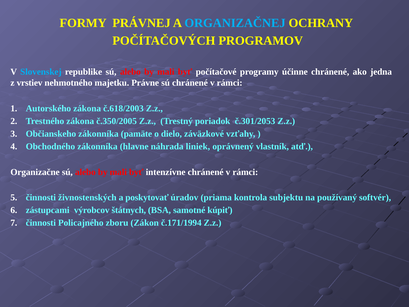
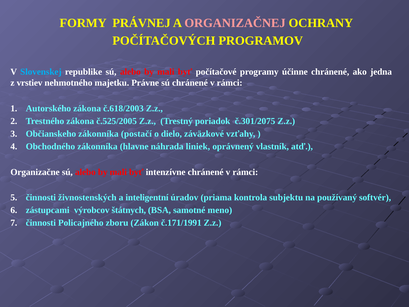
ORGANIZAČNEJ colour: light blue -> pink
č.350/2005: č.350/2005 -> č.525/2005
č.301/2053: č.301/2053 -> č.301/2075
pamäte: pamäte -> postačí
poskytovať: poskytovať -> inteligentní
kúpiť: kúpiť -> meno
č.171/1994: č.171/1994 -> č.171/1991
